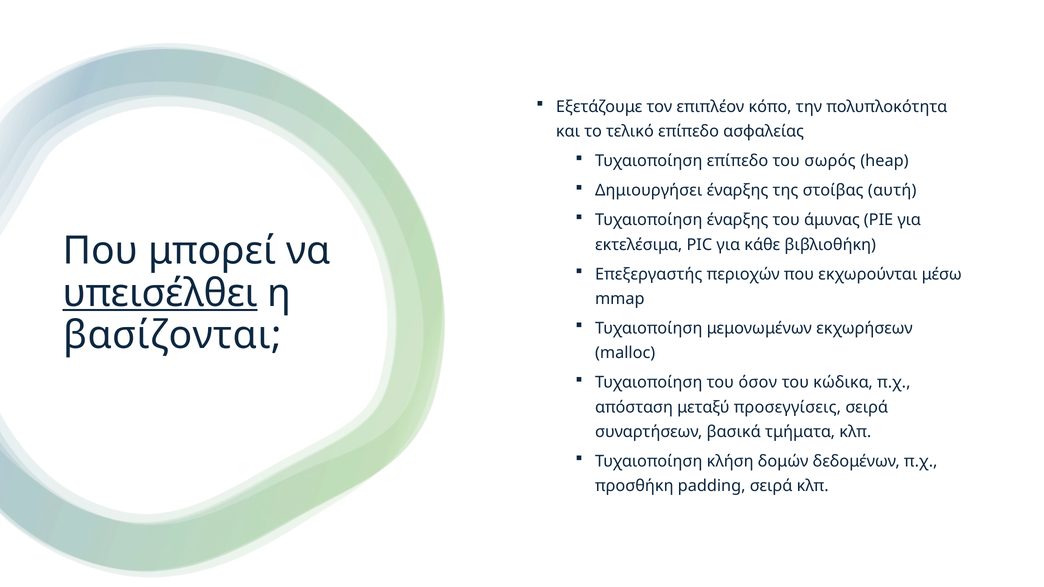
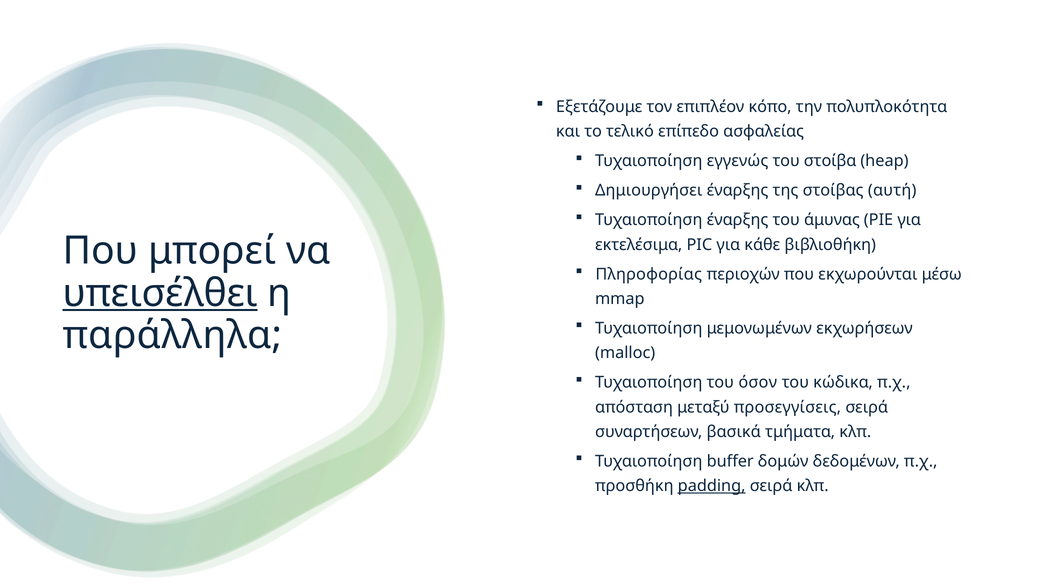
Τυχαιοποίηση επίπεδο: επίπεδο -> εγγενώς
σωρός: σωρός -> στοίβα
Επεξεργαστής: Επεξεργαστής -> Πληροφορίας
βασίζονται: βασίζονται -> παράλληλα
κλήση: κλήση -> buffer
padding underline: none -> present
